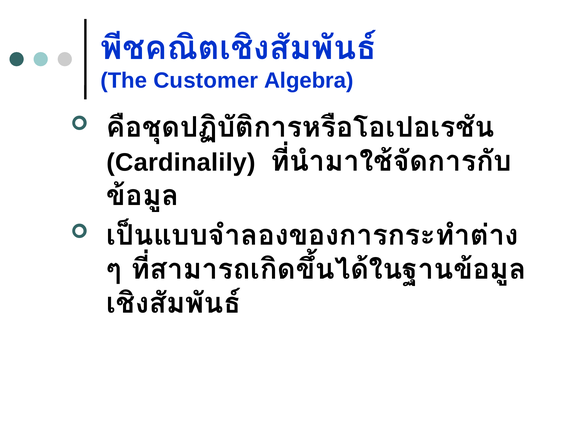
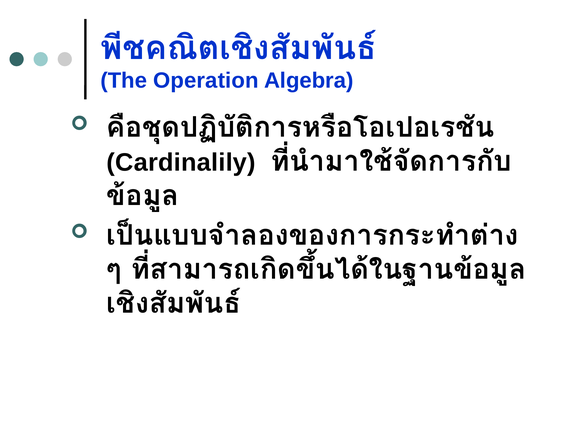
Customer: Customer -> Operation
